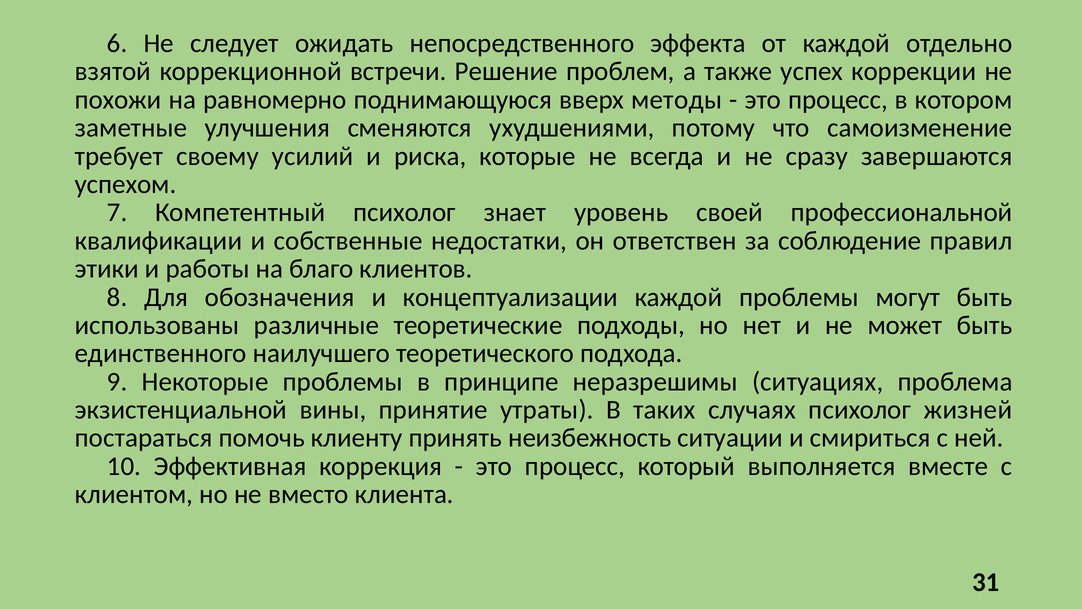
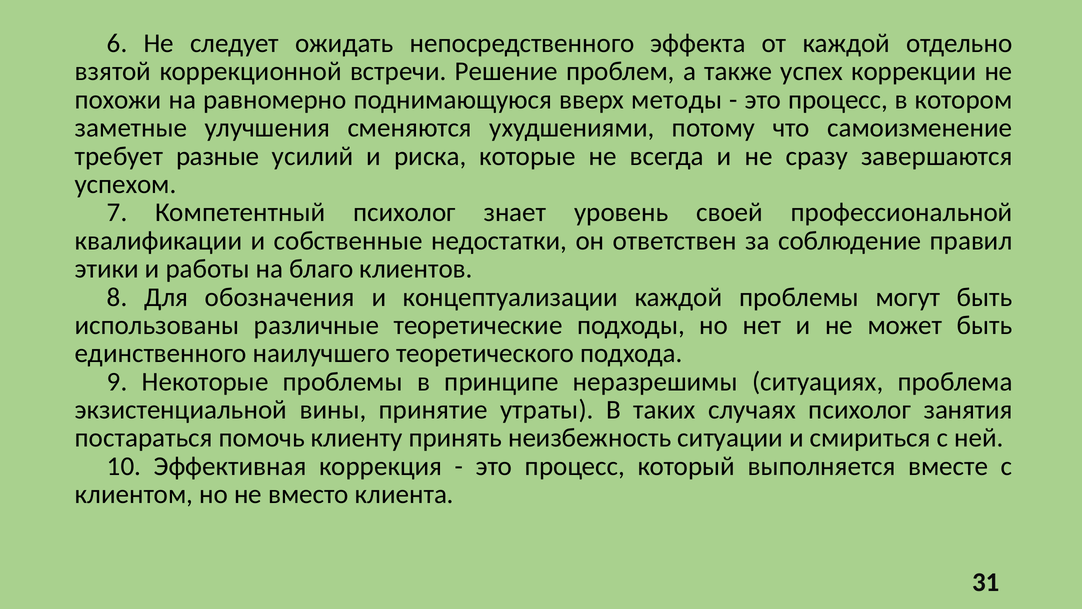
своему: своему -> разные
жизней: жизней -> занятия
